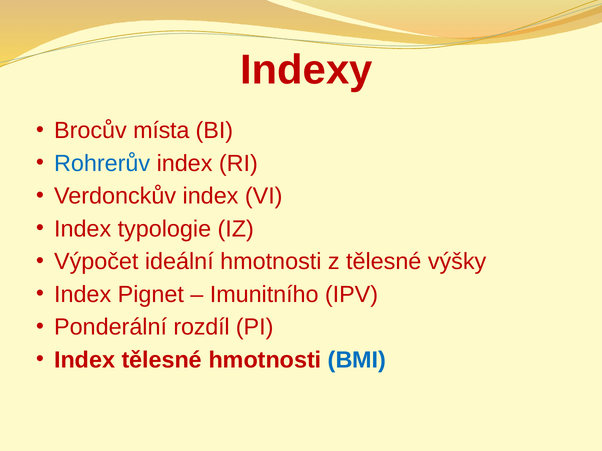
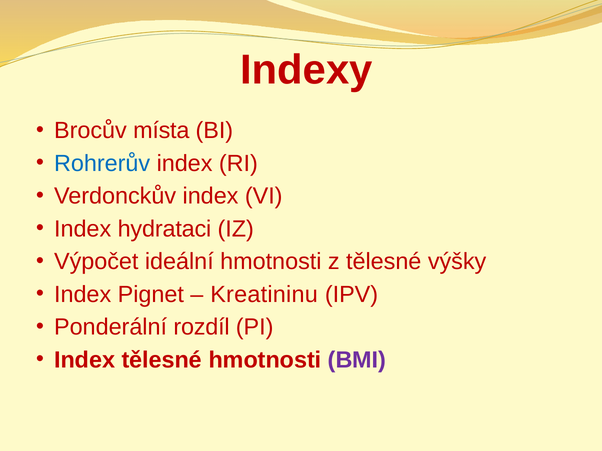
typologie: typologie -> hydrataci
Imunitního: Imunitního -> Kreatininu
BMI colour: blue -> purple
